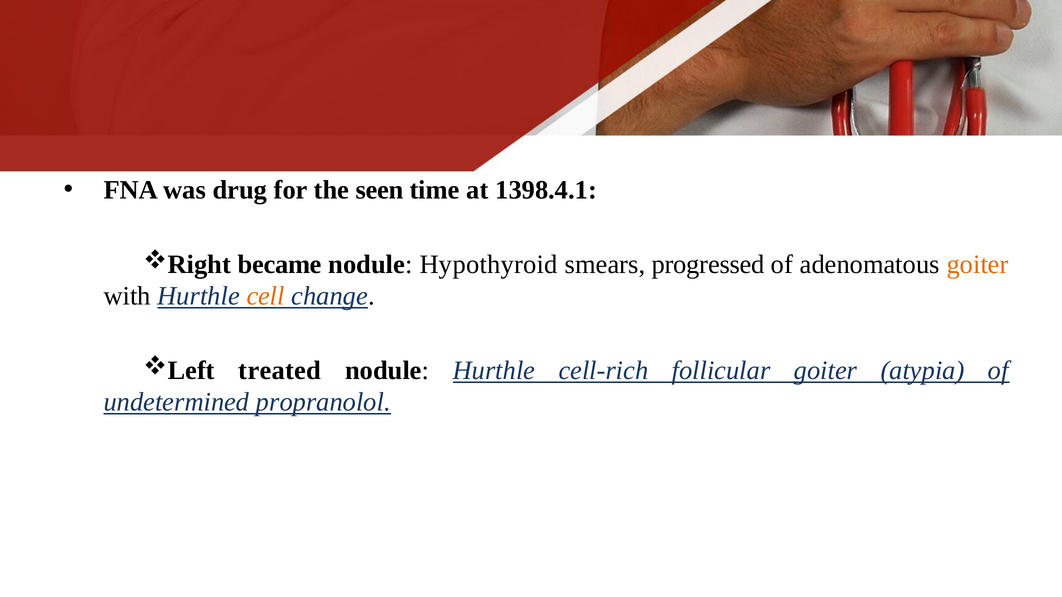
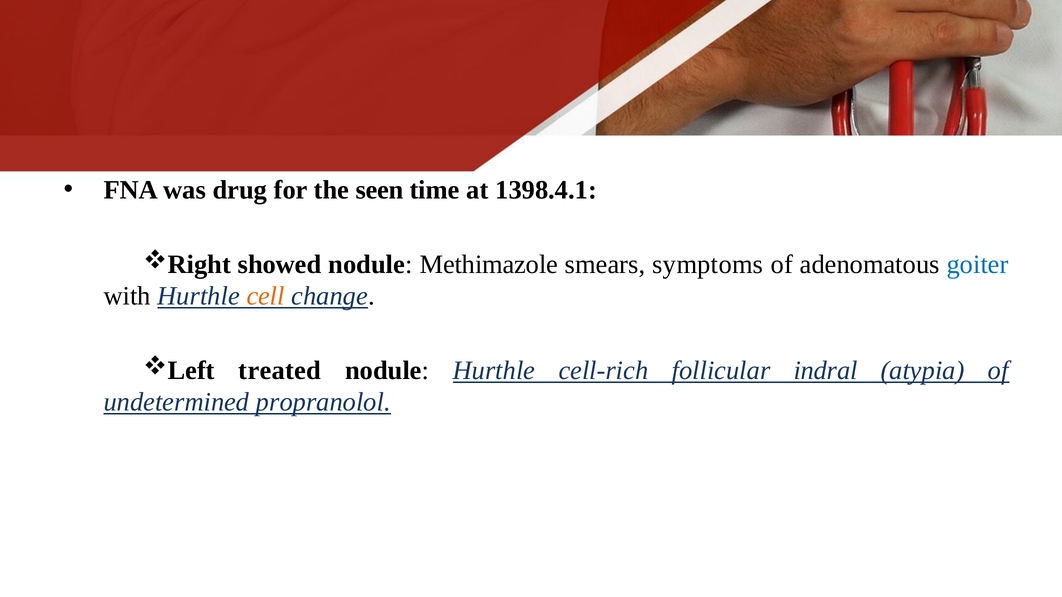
became: became -> showed
Hypothyroid: Hypothyroid -> Methimazole
progressed: progressed -> symptoms
goiter at (978, 264) colour: orange -> blue
follicular goiter: goiter -> indral
